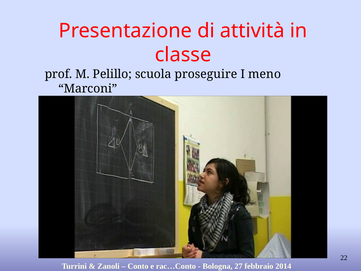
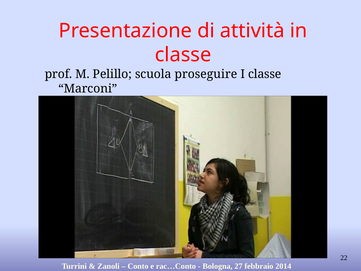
I meno: meno -> classe
